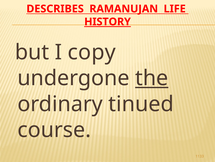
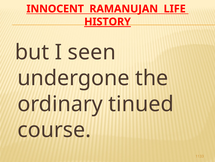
DESCRIBES: DESCRIBES -> INNOCENT
copy: copy -> seen
the underline: present -> none
